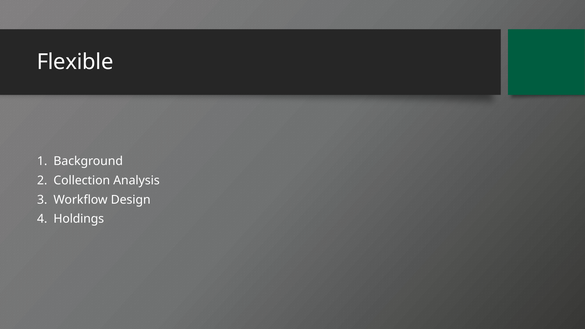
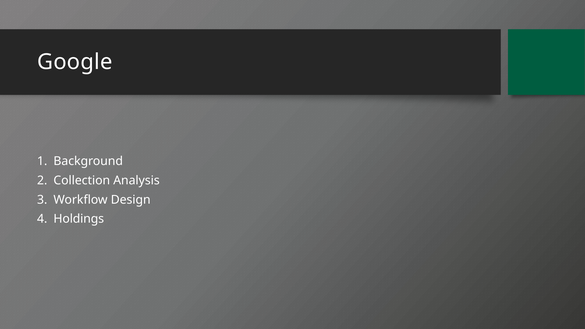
Flexible: Flexible -> Google
